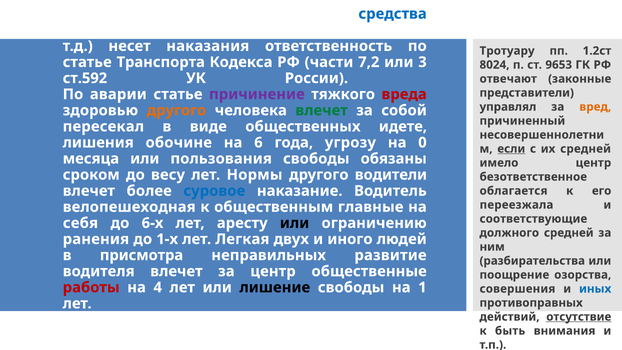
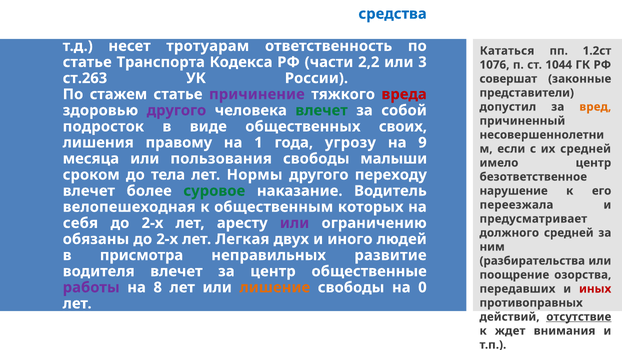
наказания: наказания -> тротуарам
Тротуару: Тротуару -> Кататься
7,2: 7,2 -> 2,2
8024: 8024 -> 1076
9653: 9653 -> 1044
ст.592: ст.592 -> ст.263
отвечают: отвечают -> совершат
аварии: аварии -> стажем
управлял: управлял -> допустил
другого at (176, 110) colour: orange -> purple
пересекал: пересекал -> подросток
идете: идете -> своих
обочине: обочине -> правому
6: 6 -> 1
0: 0 -> 9
если underline: present -> none
обязаны: обязаны -> малыши
весу: весу -> тела
водители: водители -> переходу
суровое colour: blue -> green
облагается: облагается -> нарушение
главные: главные -> которых
соответствующие: соответствующие -> предусматривает
6-х at (152, 223): 6-х -> 2-х
или at (295, 223) colour: black -> purple
ранения: ранения -> обязаны
1-х at (167, 239): 1-х -> 2-х
работы colour: red -> purple
4: 4 -> 8
лишение colour: black -> orange
1: 1 -> 0
совершения: совершения -> передавших
иных colour: blue -> red
быть: быть -> ждет
